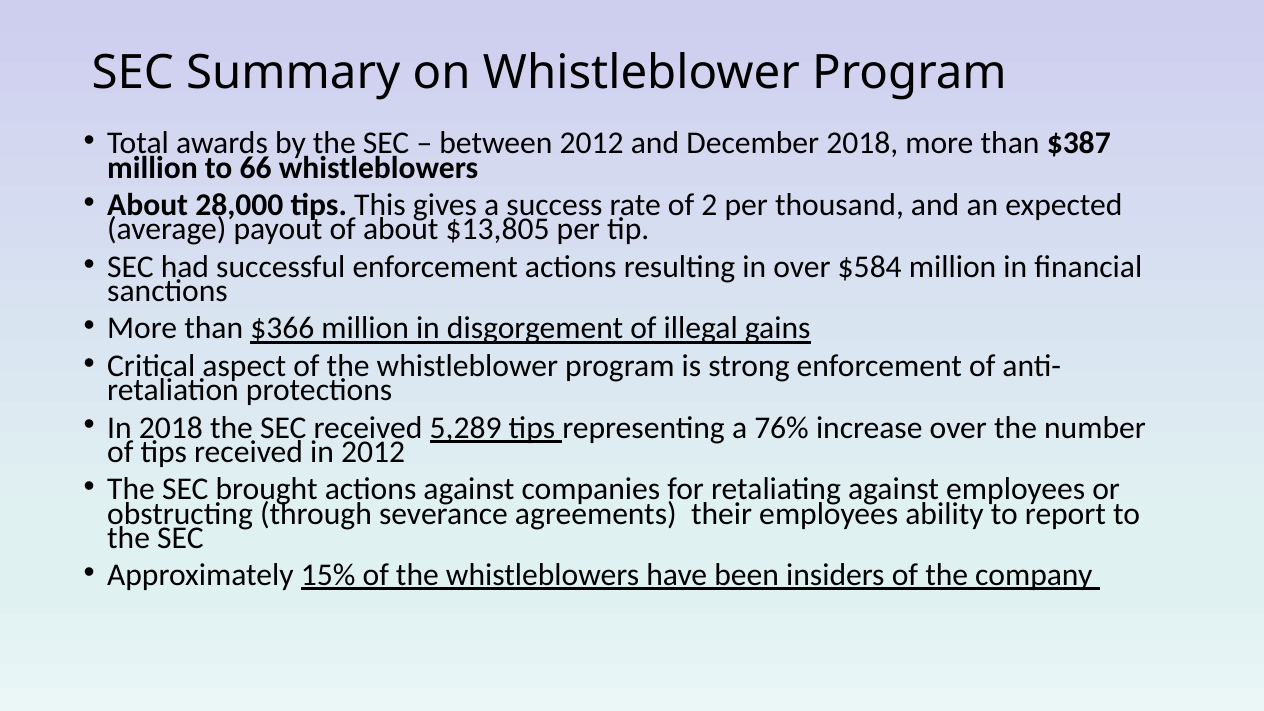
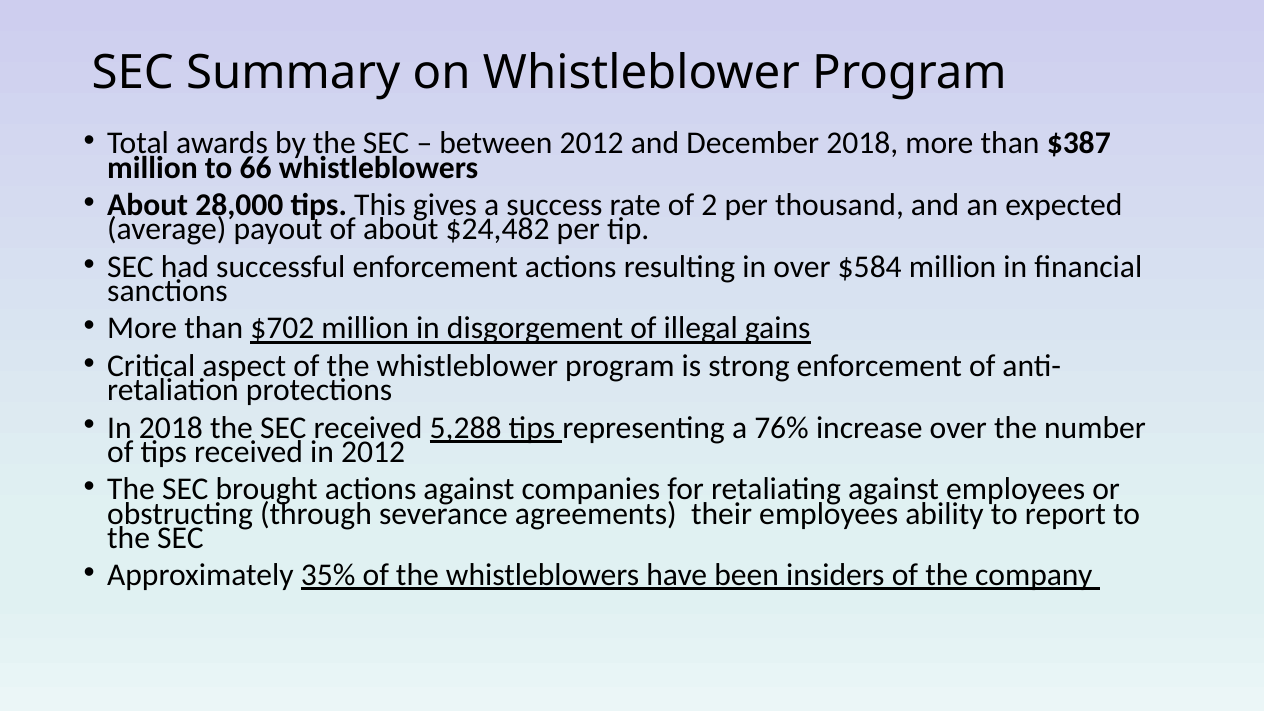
$13,805: $13,805 -> $24,482
$366: $366 -> $702
5,289: 5,289 -> 5,288
15%: 15% -> 35%
